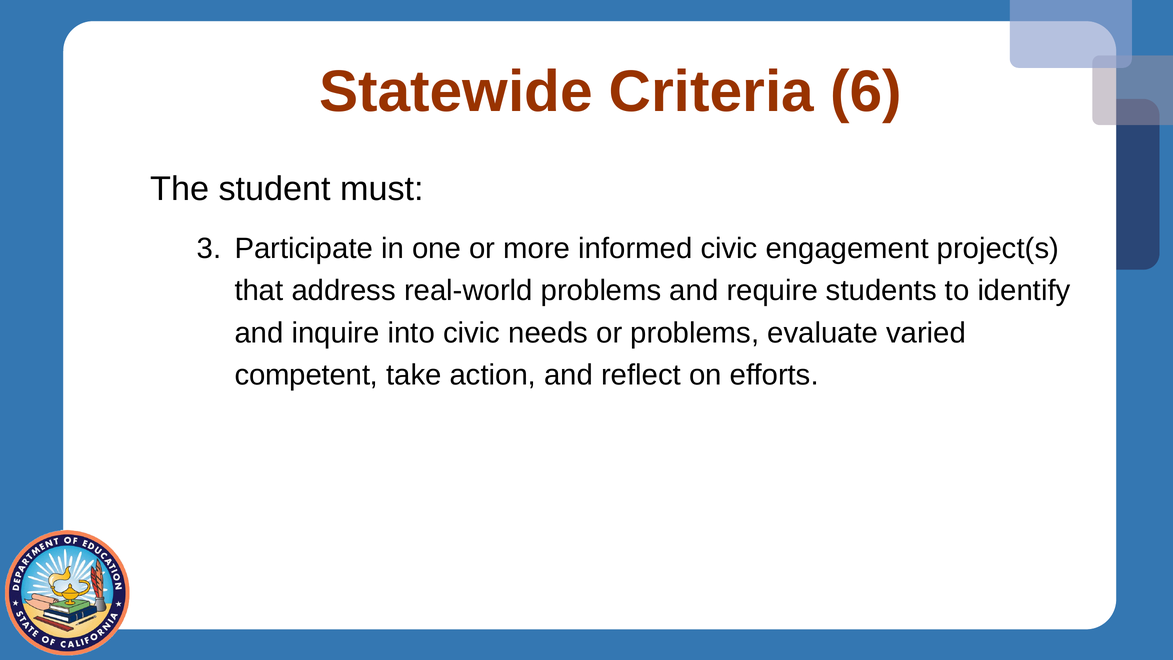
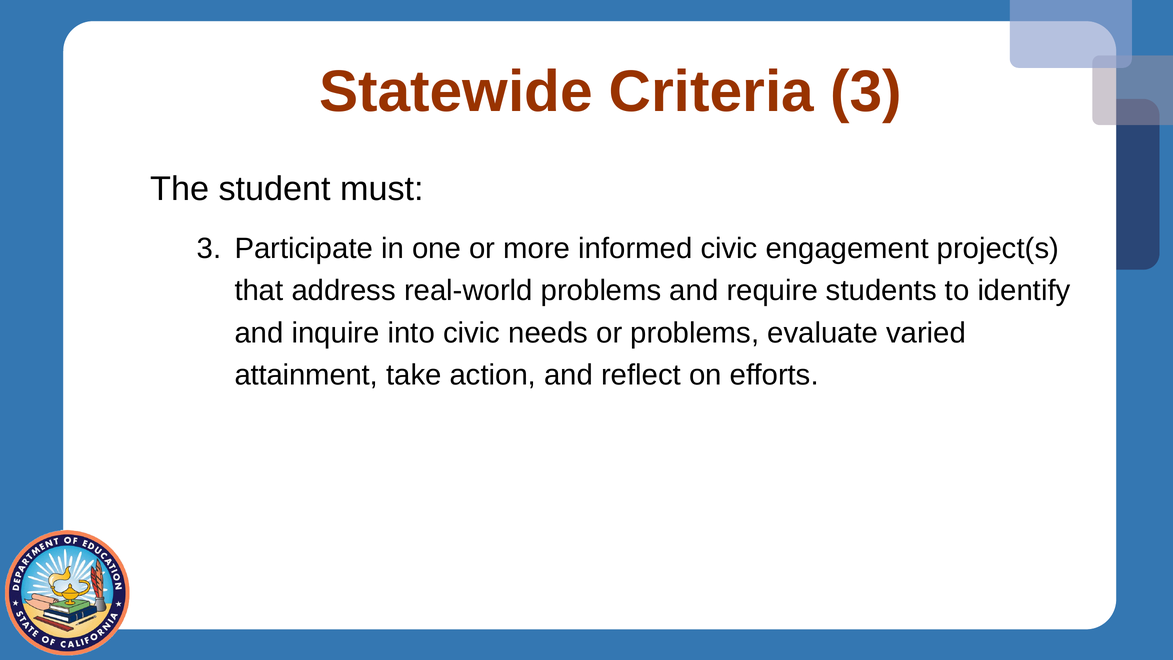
Criteria 6: 6 -> 3
competent: competent -> attainment
